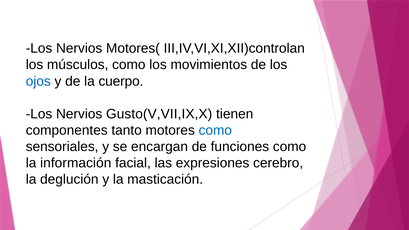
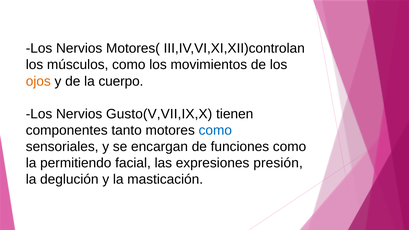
ojos colour: blue -> orange
información: información -> permitiendo
cerebro: cerebro -> presión
